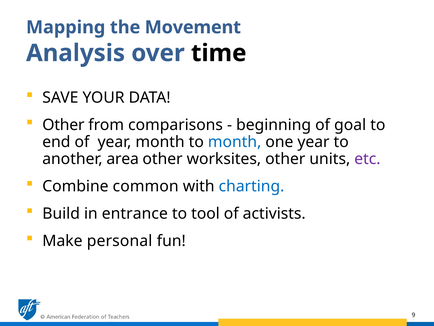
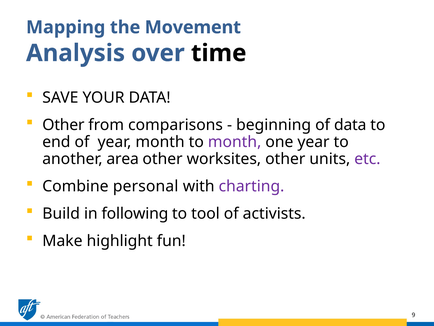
of goal: goal -> data
month at (235, 142) colour: blue -> purple
common: common -> personal
charting colour: blue -> purple
entrance: entrance -> following
personal: personal -> highlight
